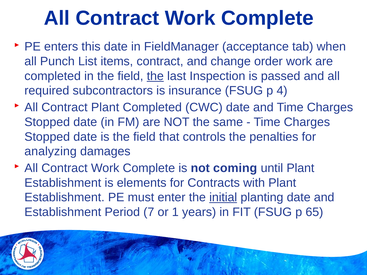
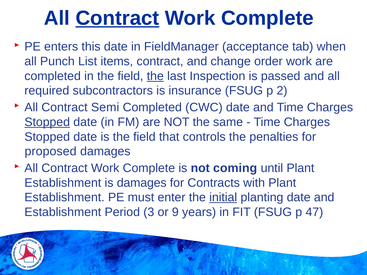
Contract at (117, 18) underline: none -> present
4: 4 -> 2
Contract Plant: Plant -> Semi
Stopped at (47, 122) underline: none -> present
analyzing: analyzing -> proposed
is elements: elements -> damages
7: 7 -> 3
1: 1 -> 9
65: 65 -> 47
